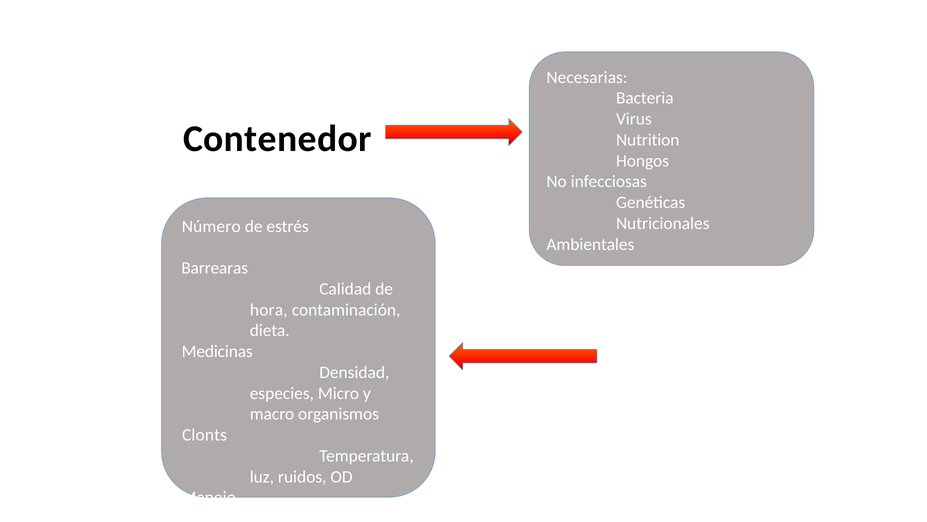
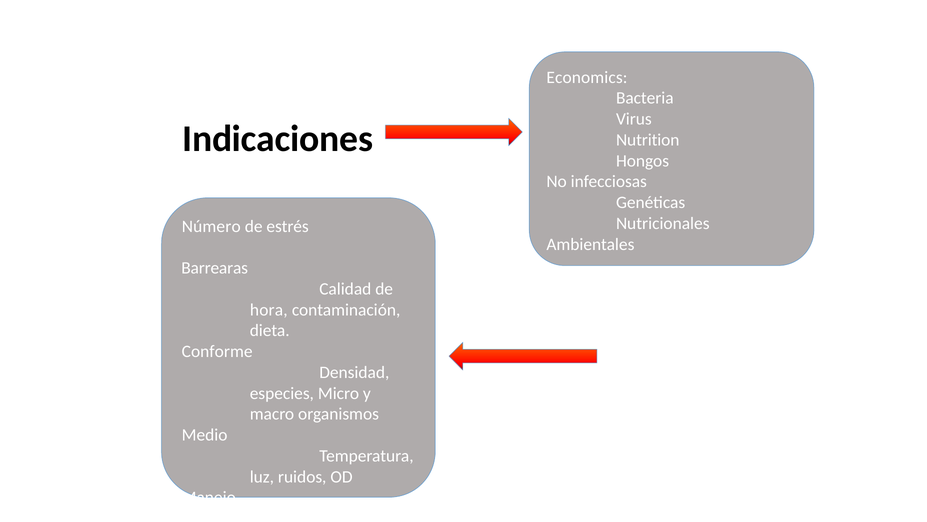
Necesarias: Necesarias -> Economics
Contenedor: Contenedor -> Indicaciones
Medicinas: Medicinas -> Conforme
Clonts: Clonts -> Medio
